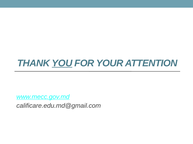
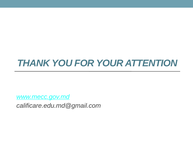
YOU underline: present -> none
